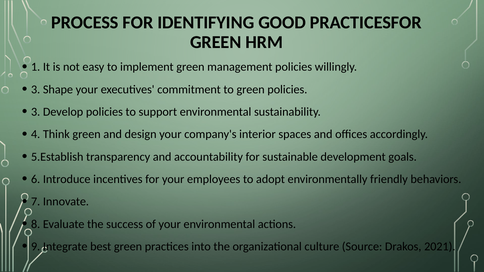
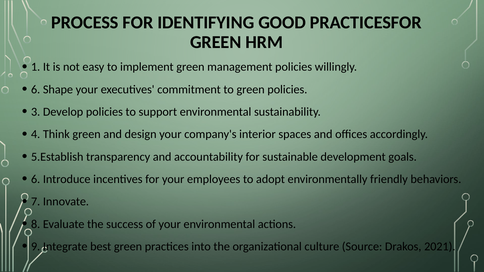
3 at (36, 89): 3 -> 6
